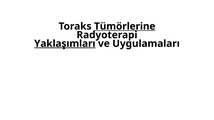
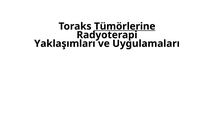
Yaklaşımları underline: present -> none
